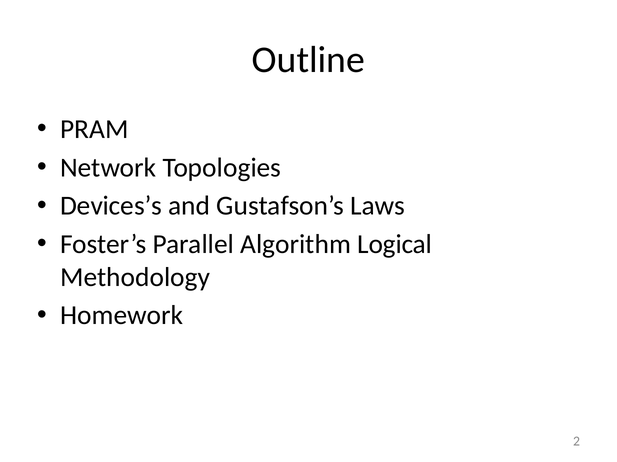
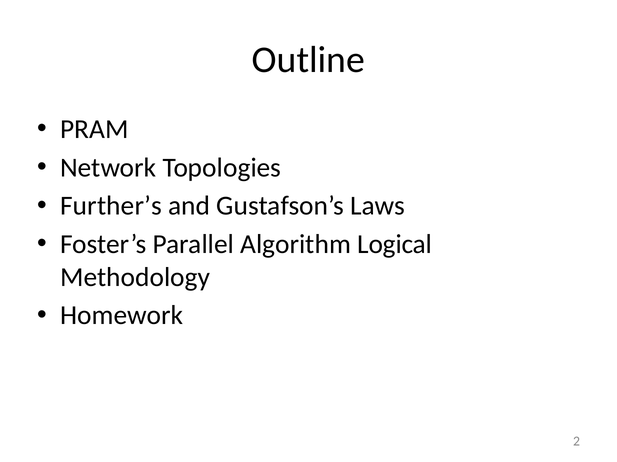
Devices’s: Devices’s -> Further’s
